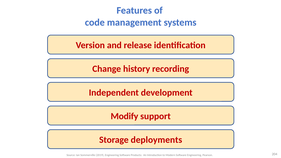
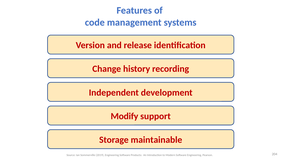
deployments: deployments -> maintainable
